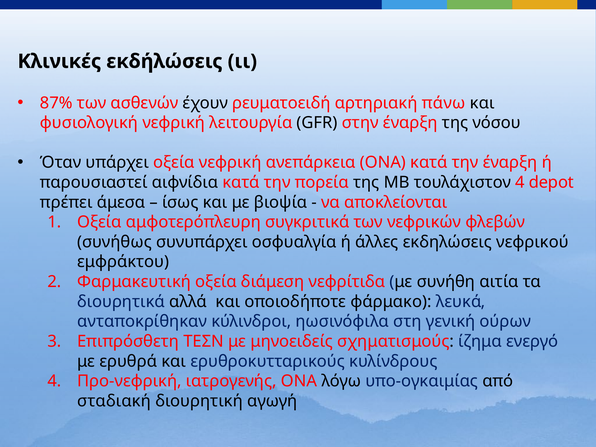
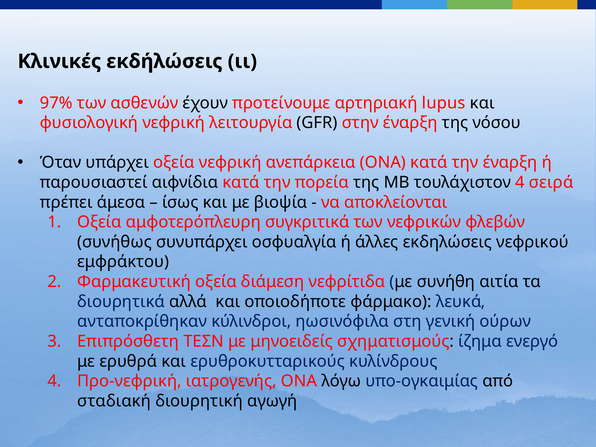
87%: 87% -> 97%
ρευματοειδή: ρευματοειδή -> προτείνουμε
πάνω: πάνω -> lupus
depot: depot -> σειρά
